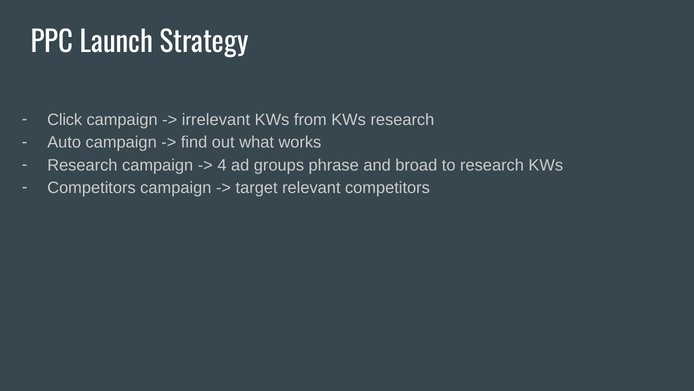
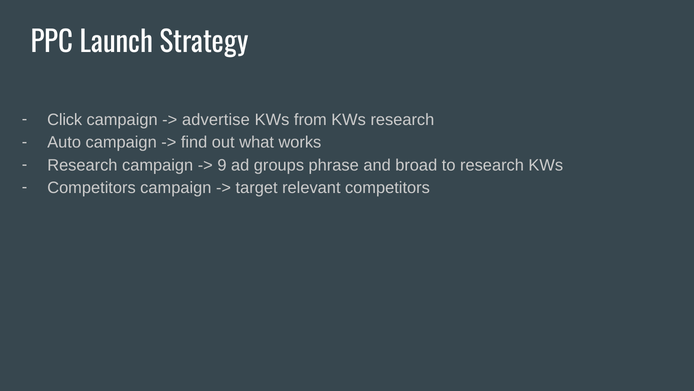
irrelevant: irrelevant -> advertise
4: 4 -> 9
